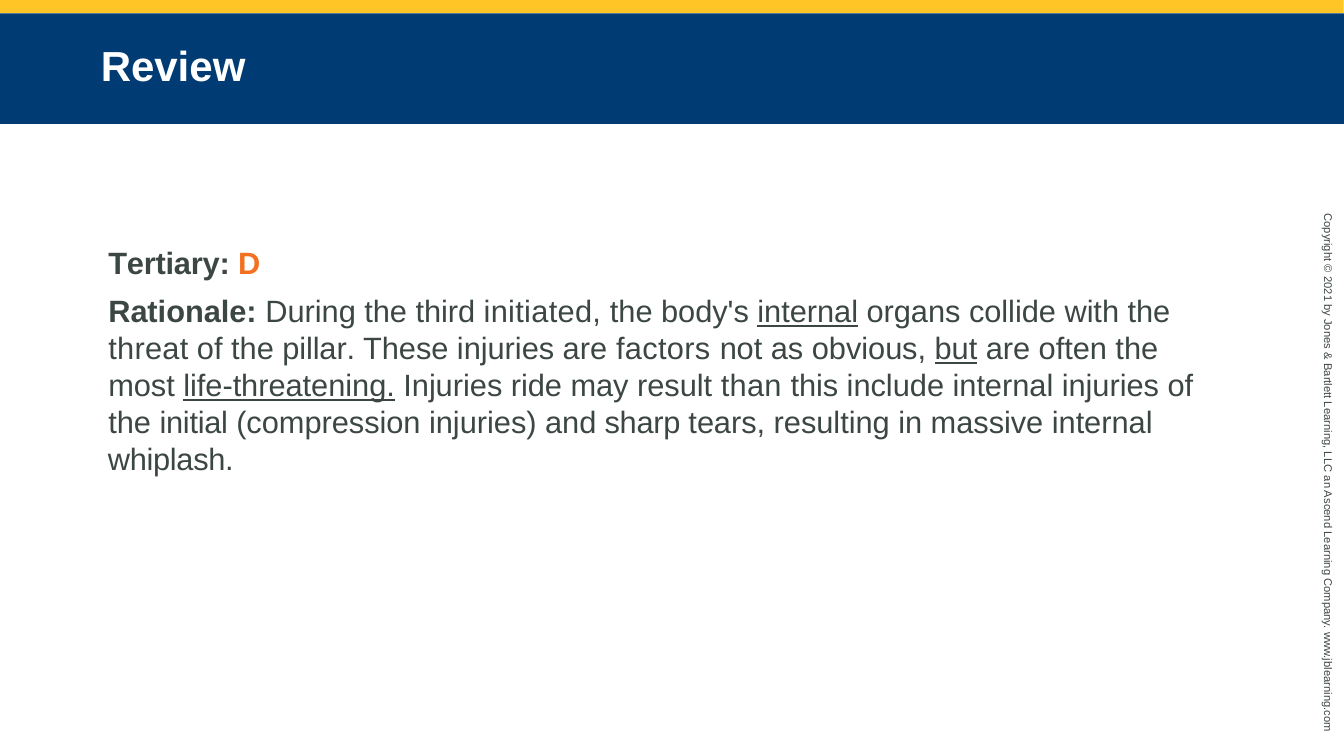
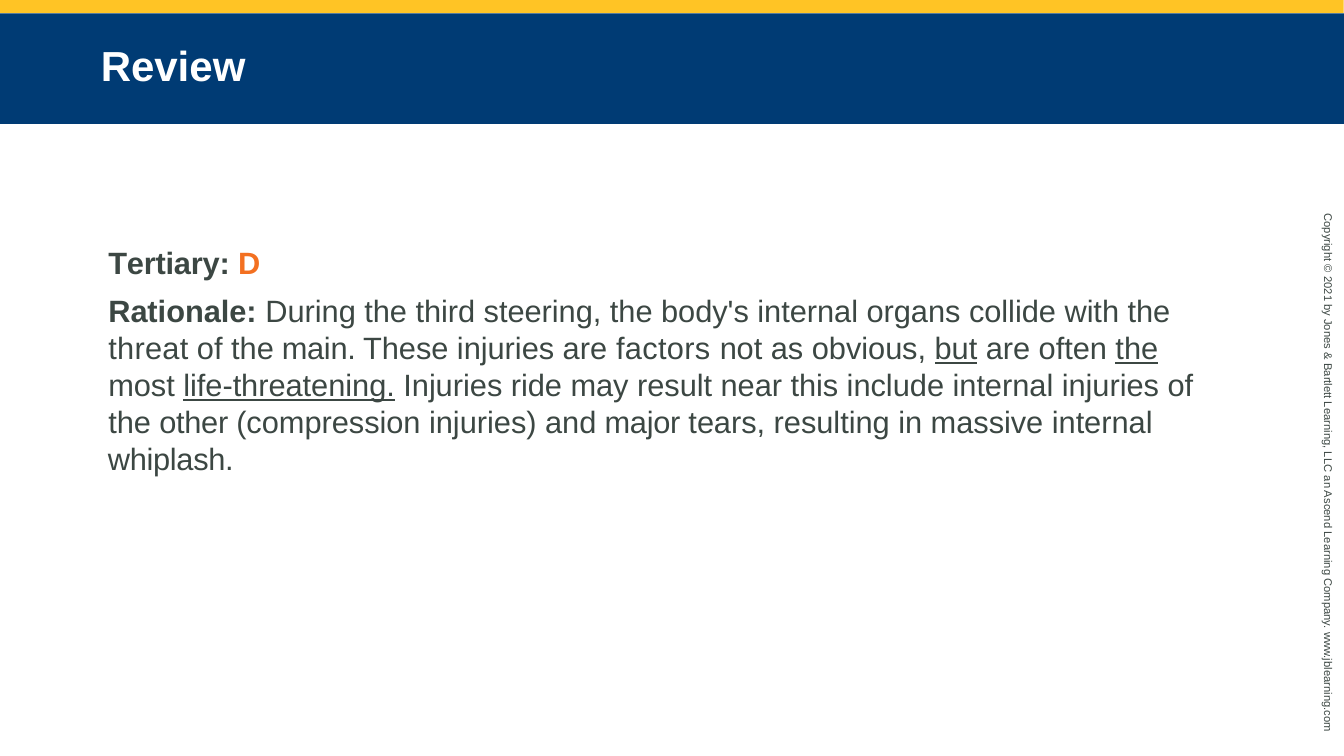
initiated: initiated -> steering
internal at (808, 313) underline: present -> none
pillar: pillar -> main
the at (1137, 350) underline: none -> present
than: than -> near
initial: initial -> other
sharp: sharp -> major
